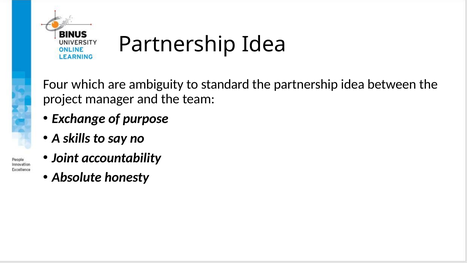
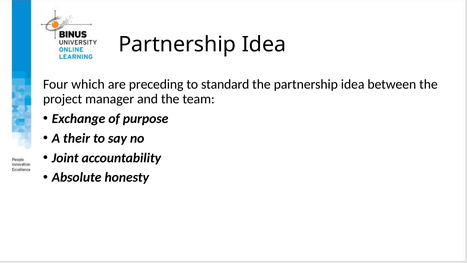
ambiguity: ambiguity -> preceding
skills: skills -> their
